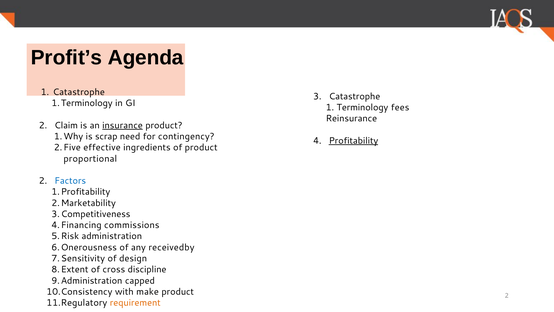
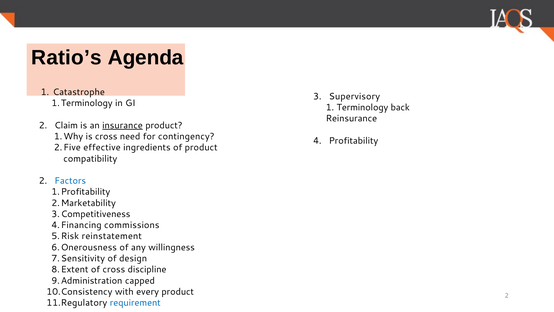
Profit’s: Profit’s -> Ratio’s
Catastrophe at (354, 96): Catastrophe -> Supervisory
fees: fees -> back
is scrap: scrap -> cross
Profitability underline: present -> none
proportional: proportional -> compatibility
administration: administration -> reinstatement
receivedby: receivedby -> willingness
make: make -> every
requirement colour: orange -> blue
